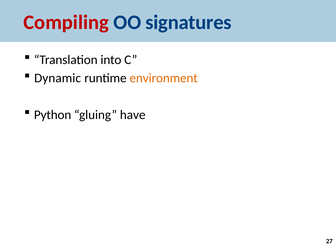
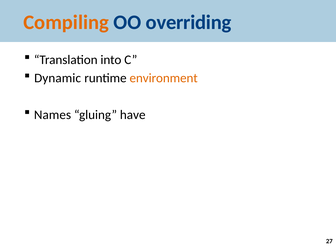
Compiling colour: red -> orange
signatures: signatures -> overriding
Python: Python -> Names
